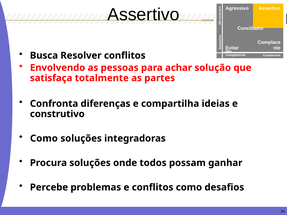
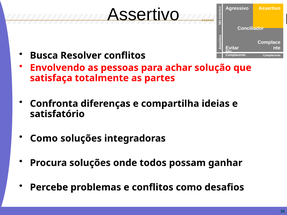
construtivo: construtivo -> satisfatório
